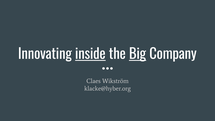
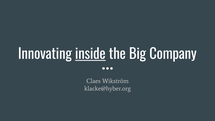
Big underline: present -> none
